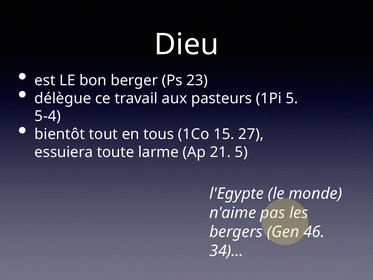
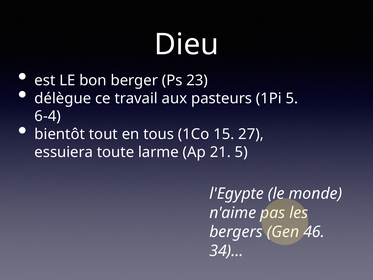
5-4: 5-4 -> 6-4
